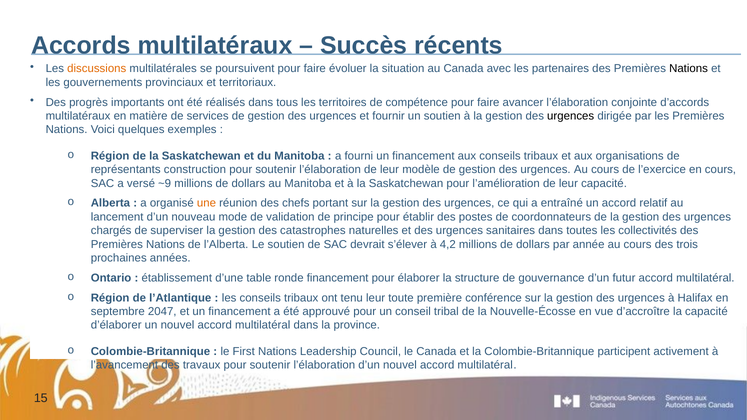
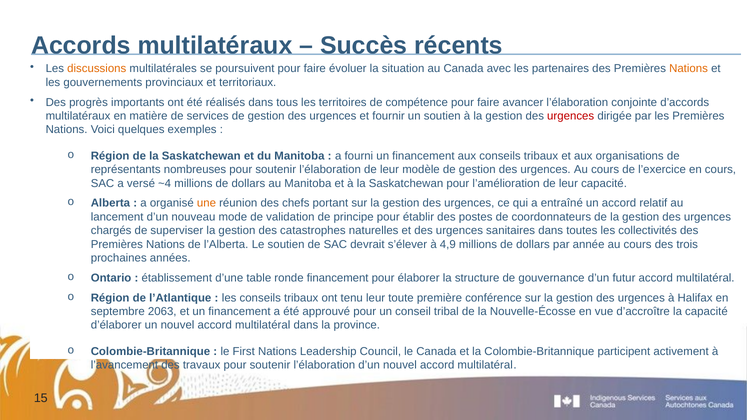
Nations at (689, 69) colour: black -> orange
urgences at (571, 116) colour: black -> red
construction: construction -> nombreuses
~9: ~9 -> ~4
4,2: 4,2 -> 4,9
2047: 2047 -> 2063
